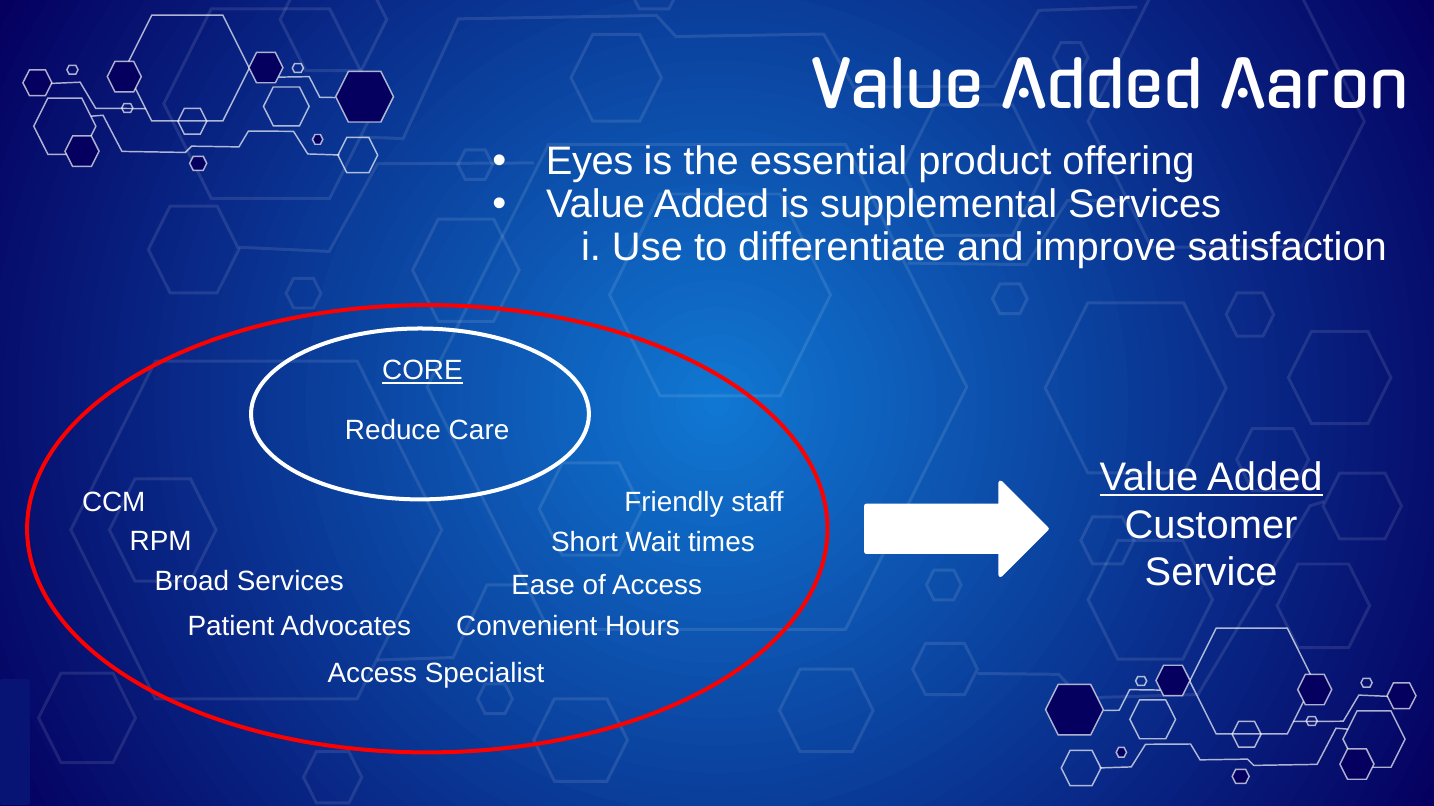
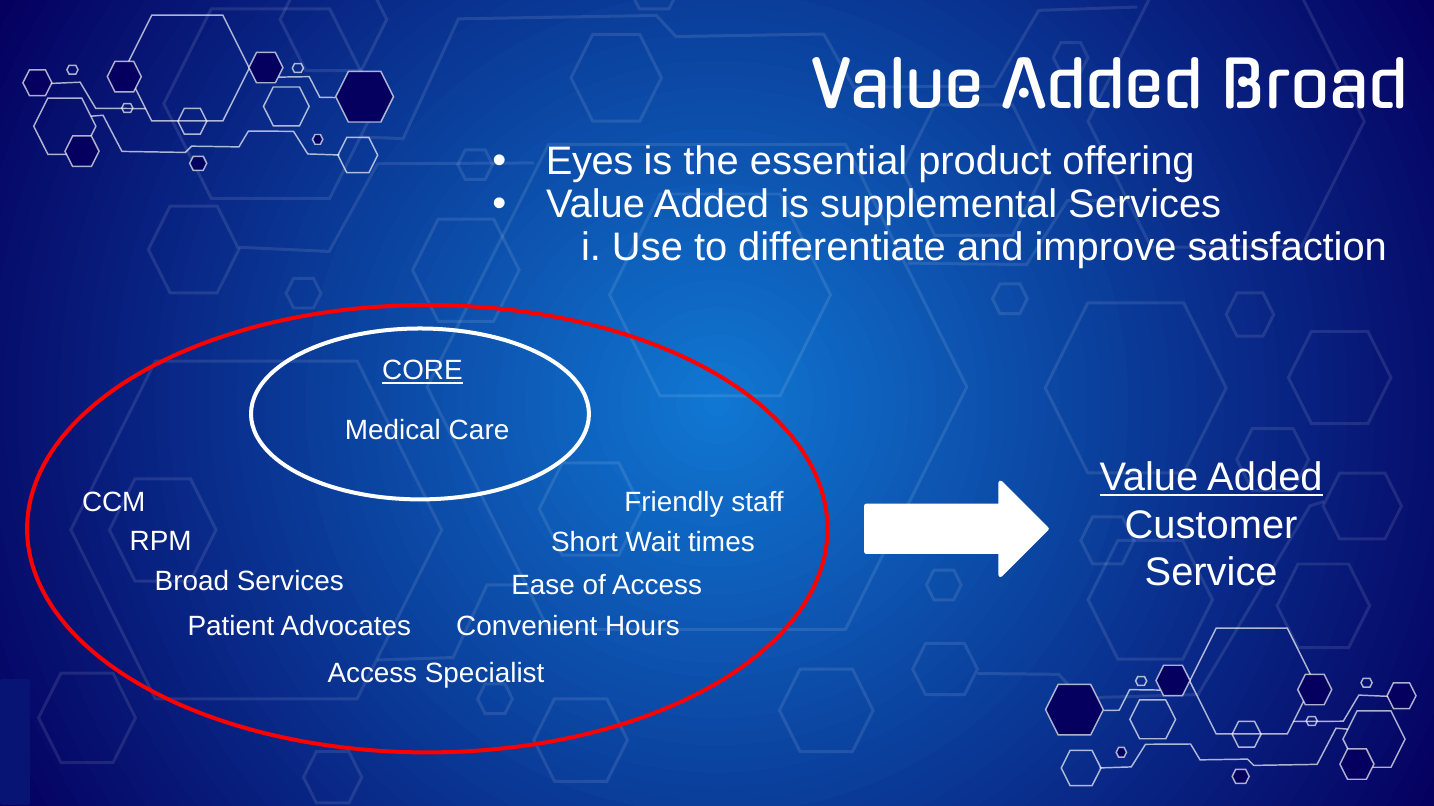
Added Aaron: Aaron -> Broad
Reduce: Reduce -> Medical
